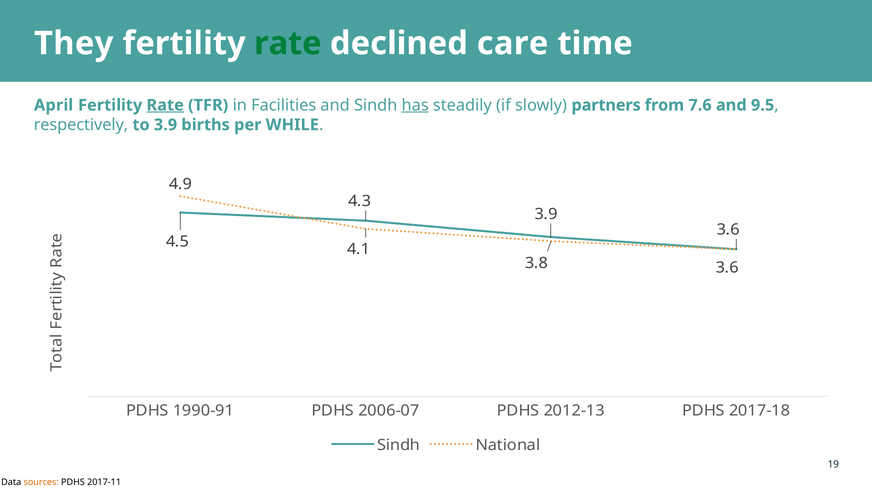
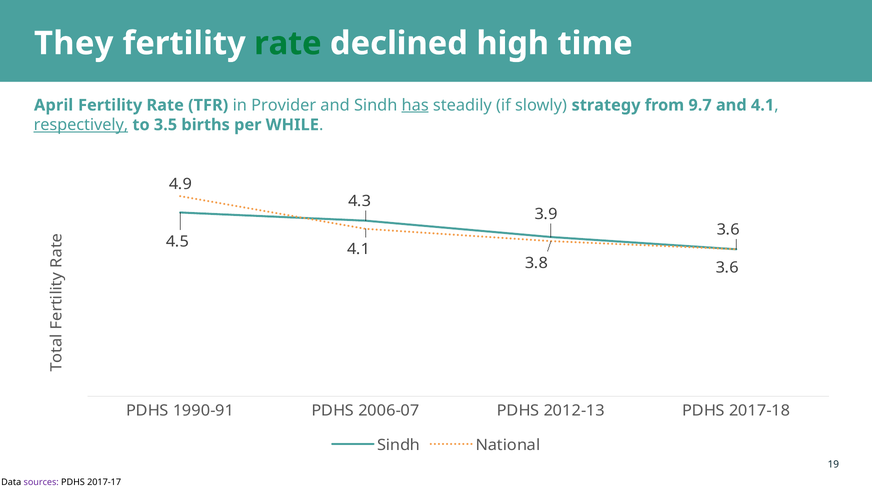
care: care -> high
Rate at (165, 105) underline: present -> none
Facilities: Facilities -> Provider
partners: partners -> strategy
7.6: 7.6 -> 9.7
and 9.5: 9.5 -> 4.1
respectively underline: none -> present
to 3.9: 3.9 -> 3.5
sources colour: orange -> purple
2017-11: 2017-11 -> 2017-17
